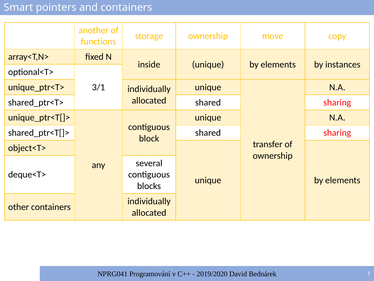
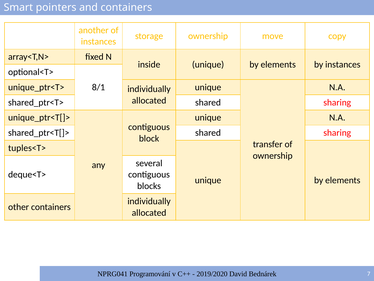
functions at (98, 42): functions -> instances
3/1: 3/1 -> 8/1
object<T>: object<T> -> tuples<T>
